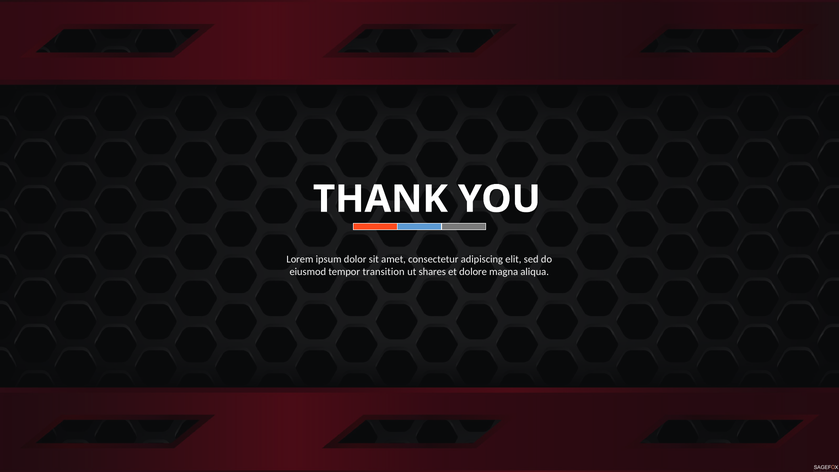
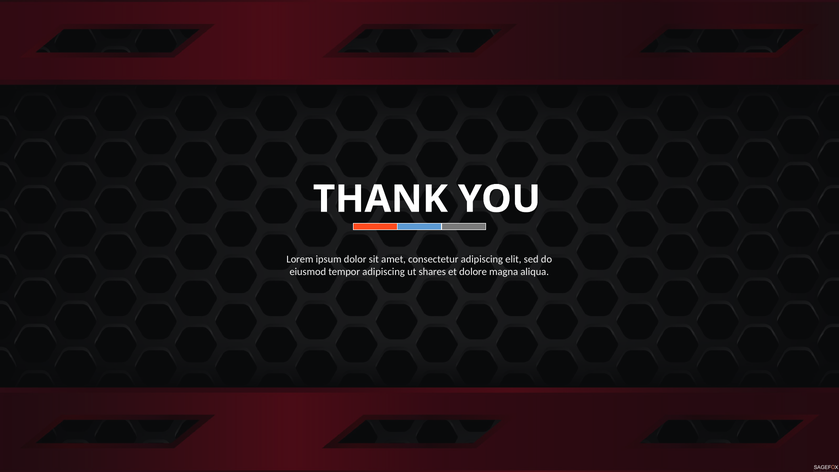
tempor transition: transition -> adipiscing
